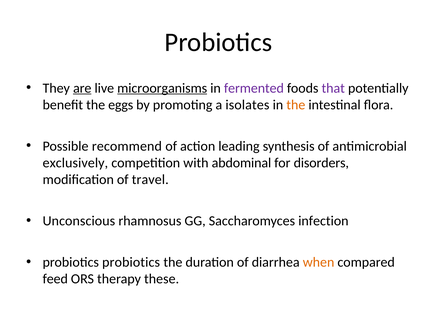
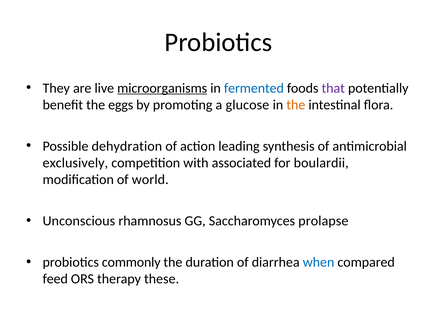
are underline: present -> none
fermented colour: purple -> blue
isolates: isolates -> glucose
recommend: recommend -> dehydration
abdominal: abdominal -> associated
disorders: disorders -> boulardii
travel: travel -> world
infection: infection -> prolapse
probiotics probiotics: probiotics -> commonly
when colour: orange -> blue
